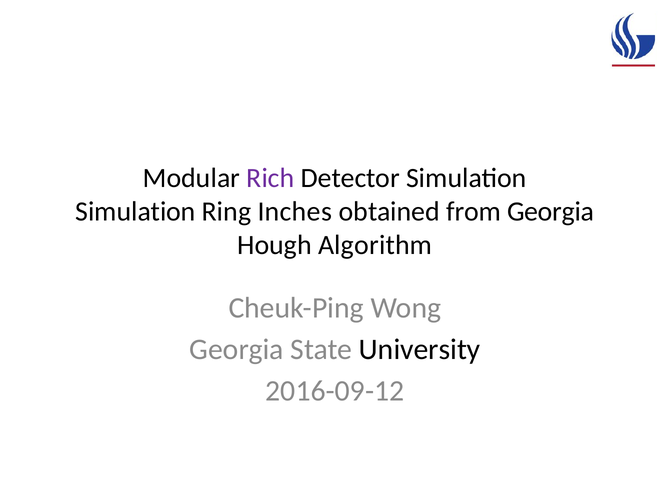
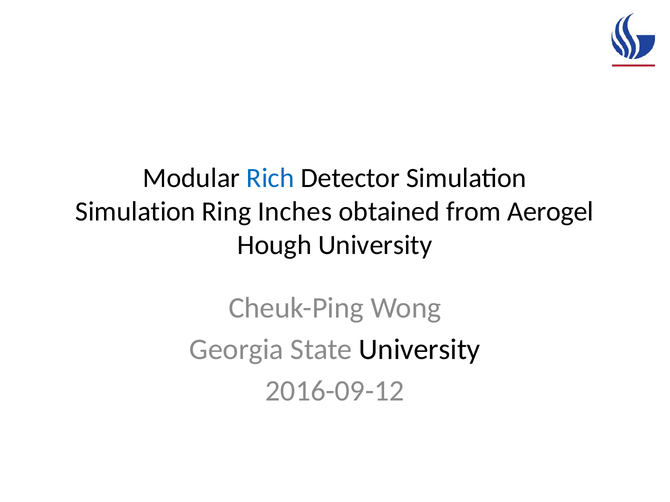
Rich colour: purple -> blue
from Georgia: Georgia -> Aerogel
Hough Algorithm: Algorithm -> University
